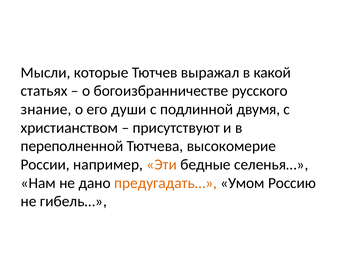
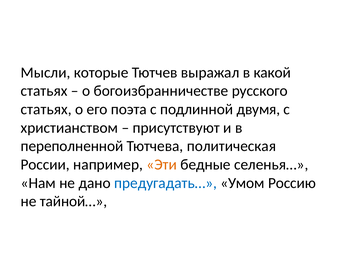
знание at (46, 109): знание -> статьях
души: души -> поэта
высокомерие: высокомерие -> политическая
предугадать… colour: orange -> blue
гибель…: гибель… -> тайной…
